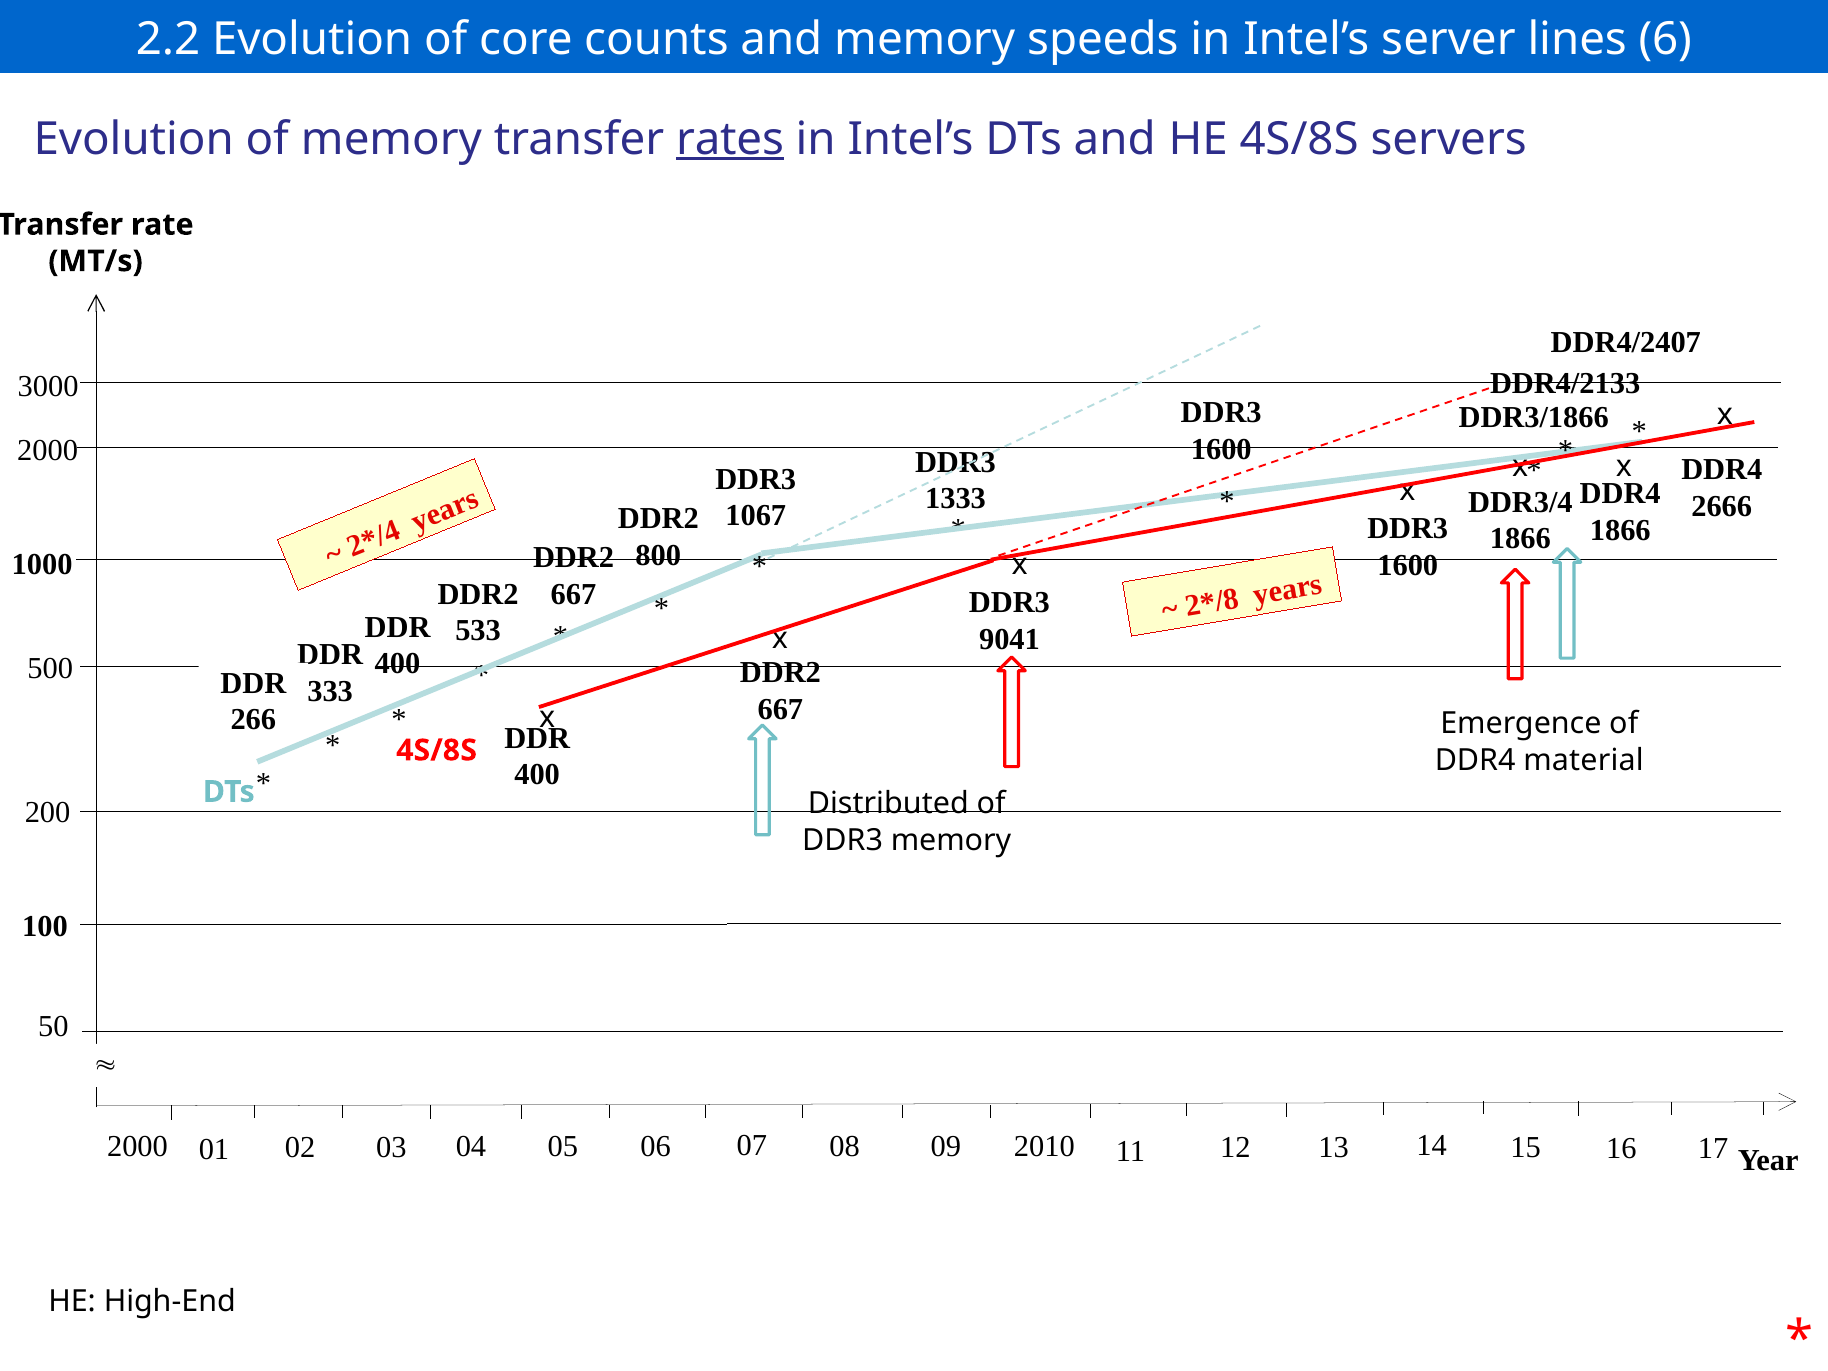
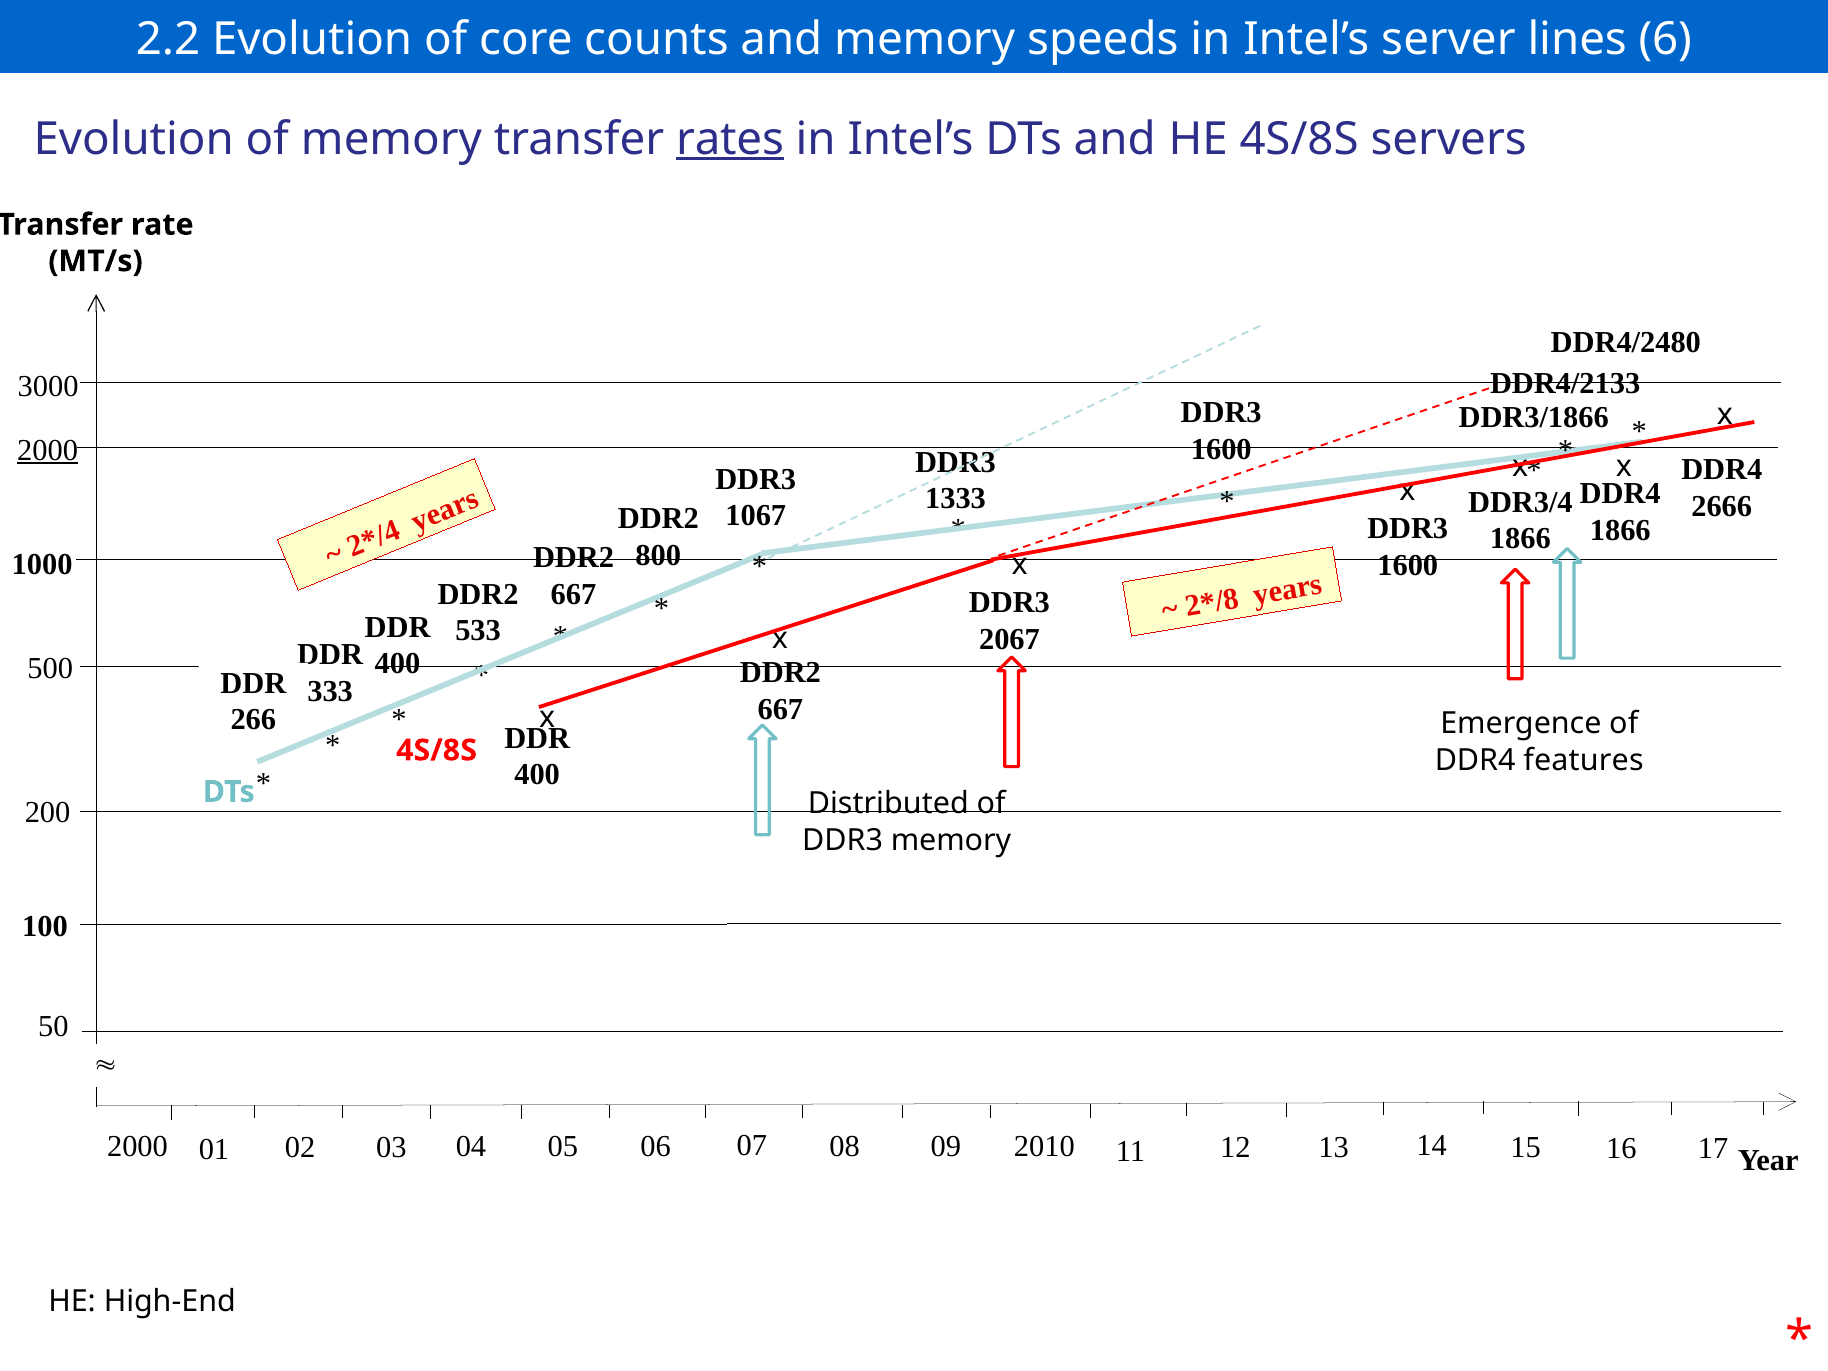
DDR4/2407: DDR4/2407 -> DDR4/2480
2000 at (48, 450) underline: none -> present
9041: 9041 -> 2067
material: material -> features
